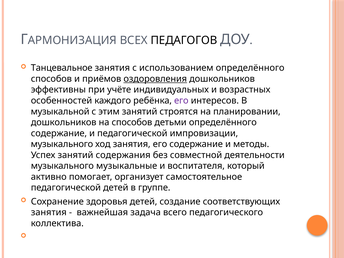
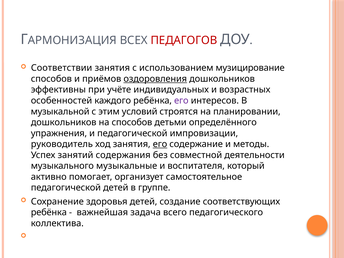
ПЕДАГОГОВ colour: black -> red
Танцевальное: Танцевальное -> Соответствии
использованием определённого: определённого -> музицирование
этим занятий: занятий -> условий
содержание at (59, 133): содержание -> упражнения
музыкального at (62, 144): музыкального -> руководитель
его at (160, 144) underline: none -> present
занятия at (49, 212): занятия -> ребёнка
